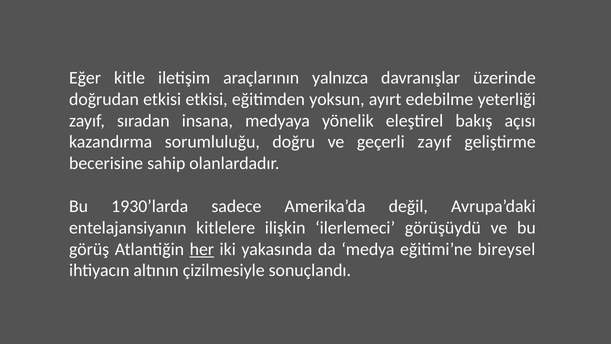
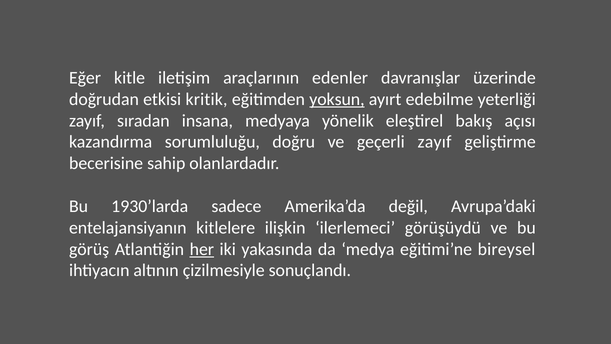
yalnızca: yalnızca -> edenler
etkisi etkisi: etkisi -> kritik
yoksun underline: none -> present
